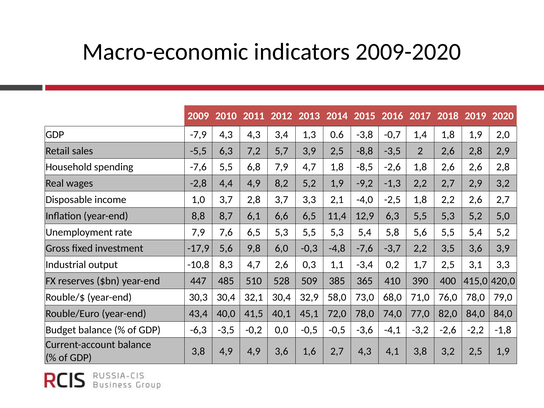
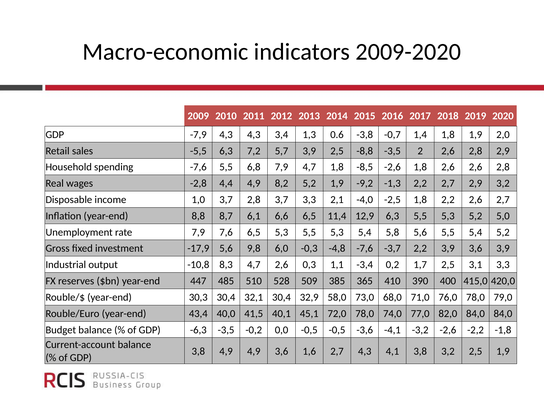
2,2 3,5: 3,5 -> 3,9
